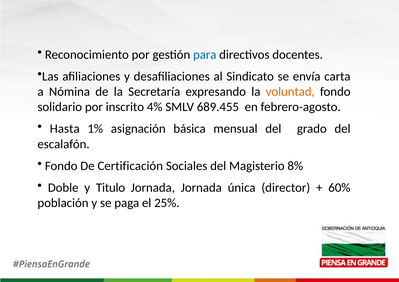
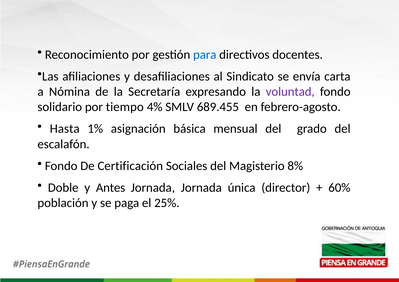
voluntad colour: orange -> purple
inscrito: inscrito -> tiempo
Titulo: Titulo -> Antes
